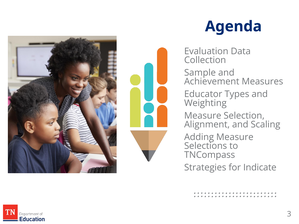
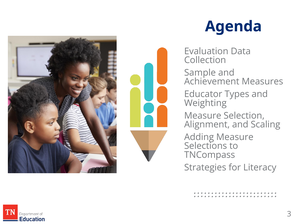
Indicate: Indicate -> Literacy
